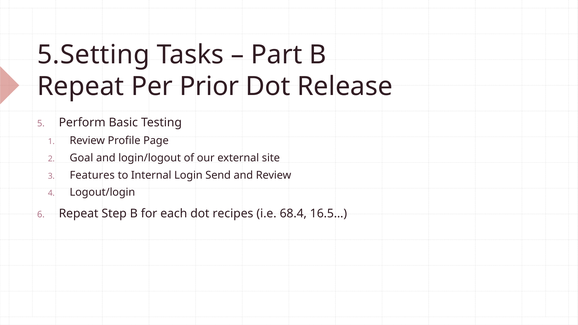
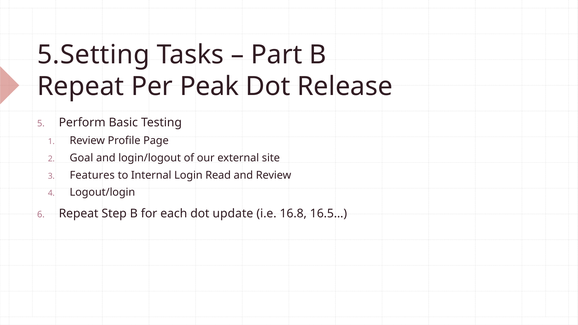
Prior: Prior -> Peak
Send: Send -> Read
recipes: recipes -> update
68.4: 68.4 -> 16.8
